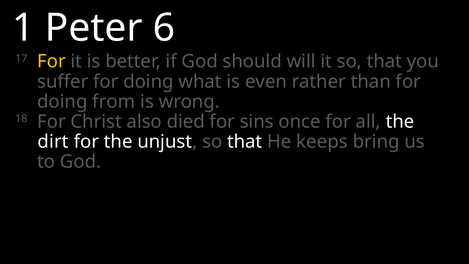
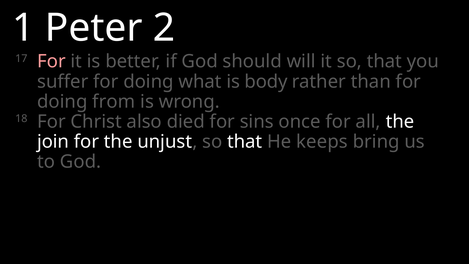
6: 6 -> 2
For at (51, 61) colour: yellow -> pink
even: even -> body
dirt: dirt -> join
